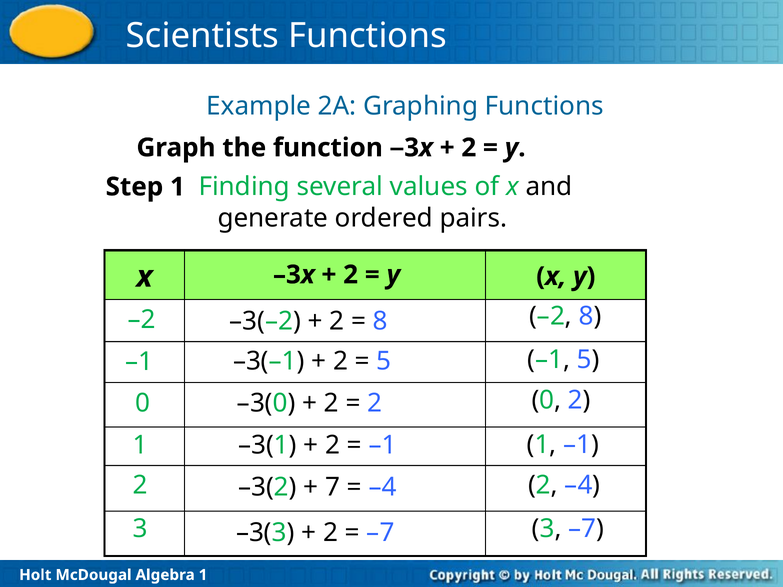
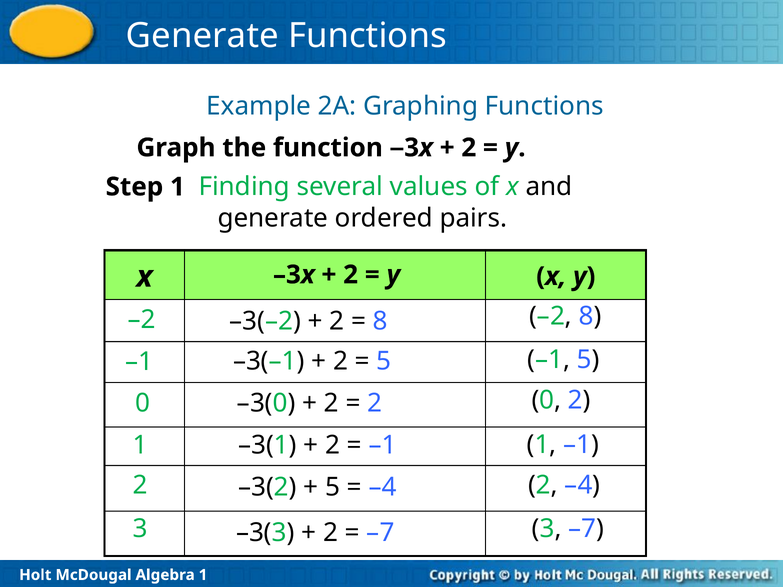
Scientists at (202, 36): Scientists -> Generate
7 at (333, 487): 7 -> 5
